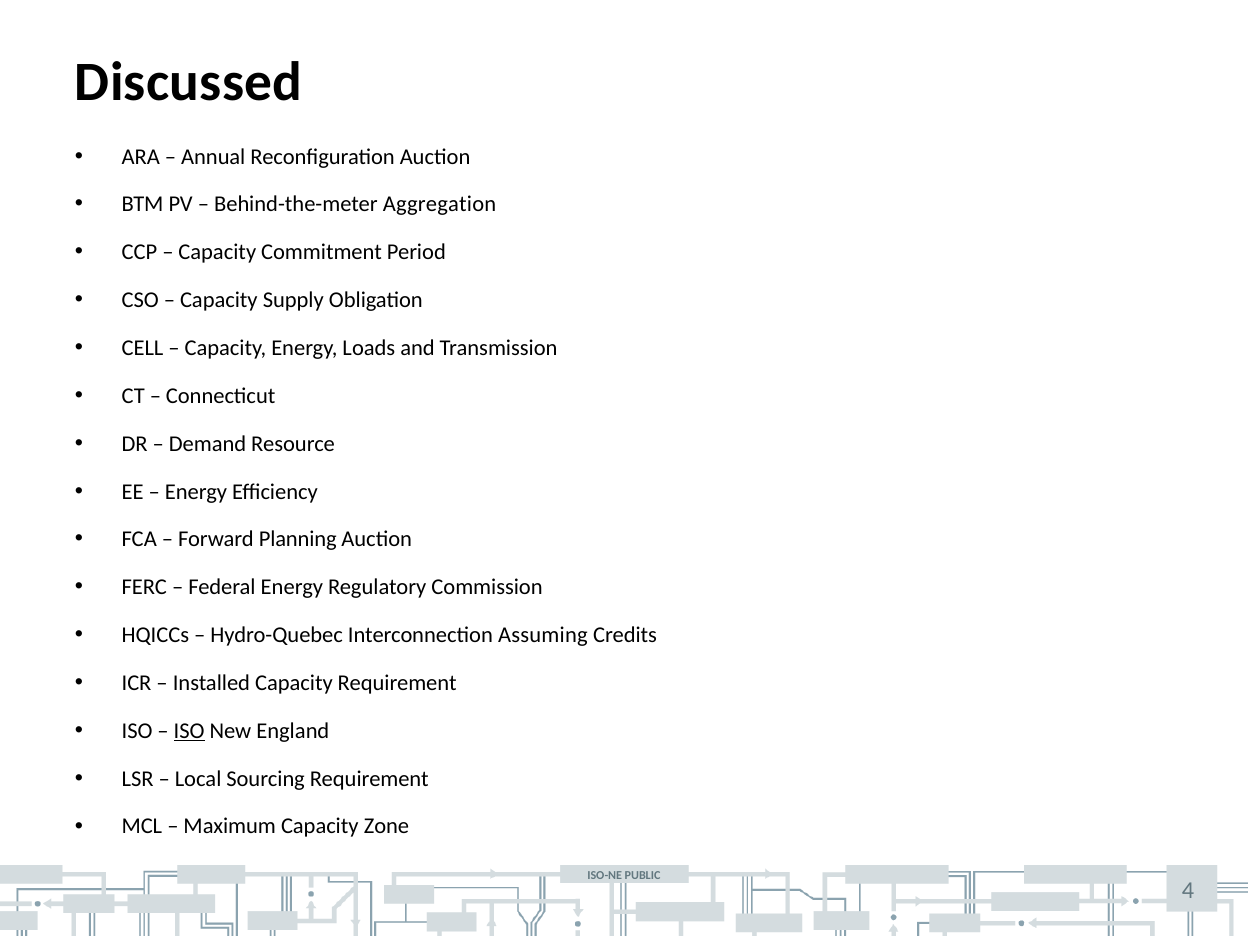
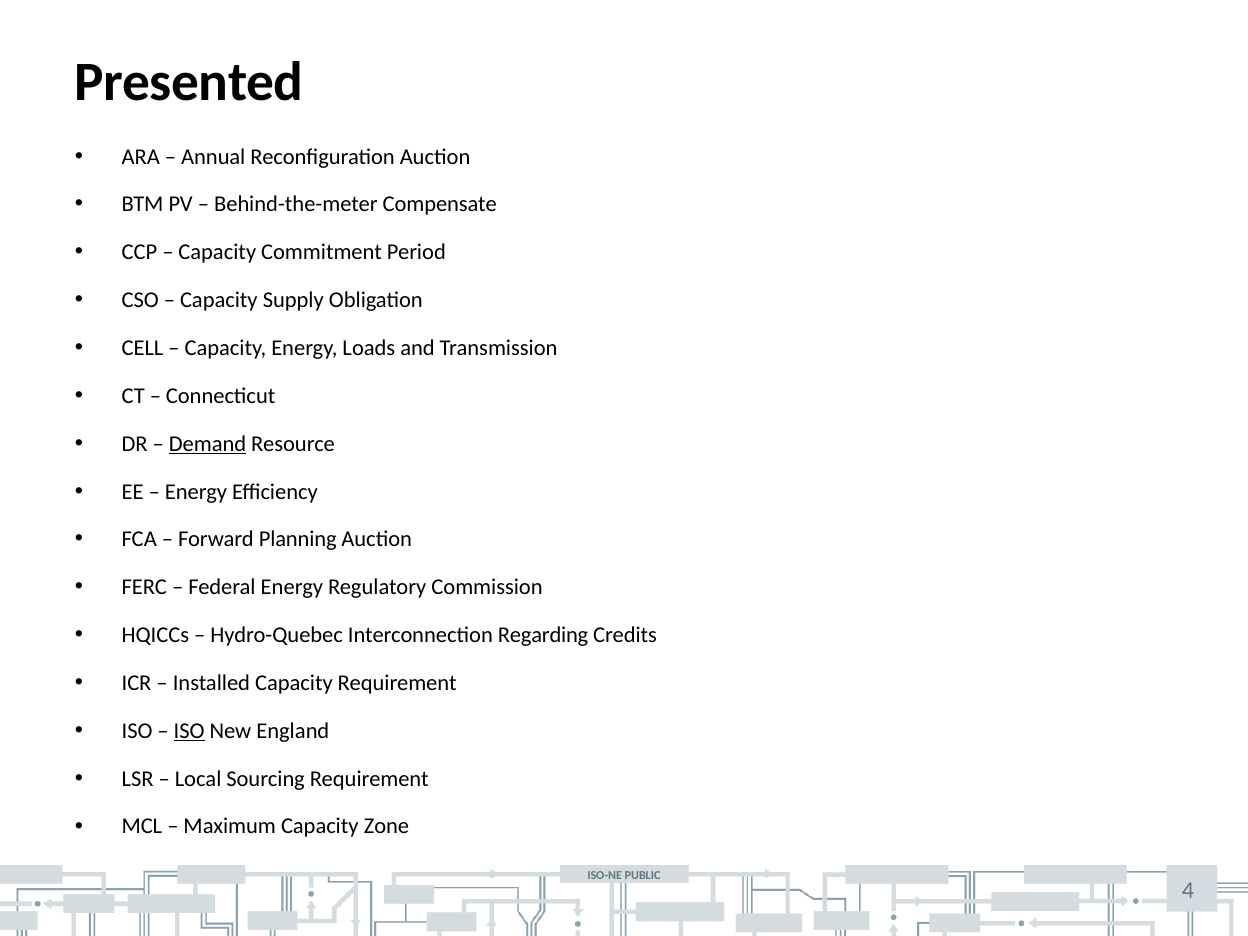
Discussed: Discussed -> Presented
Aggregation: Aggregation -> Compensate
Demand underline: none -> present
Assuming: Assuming -> Regarding
